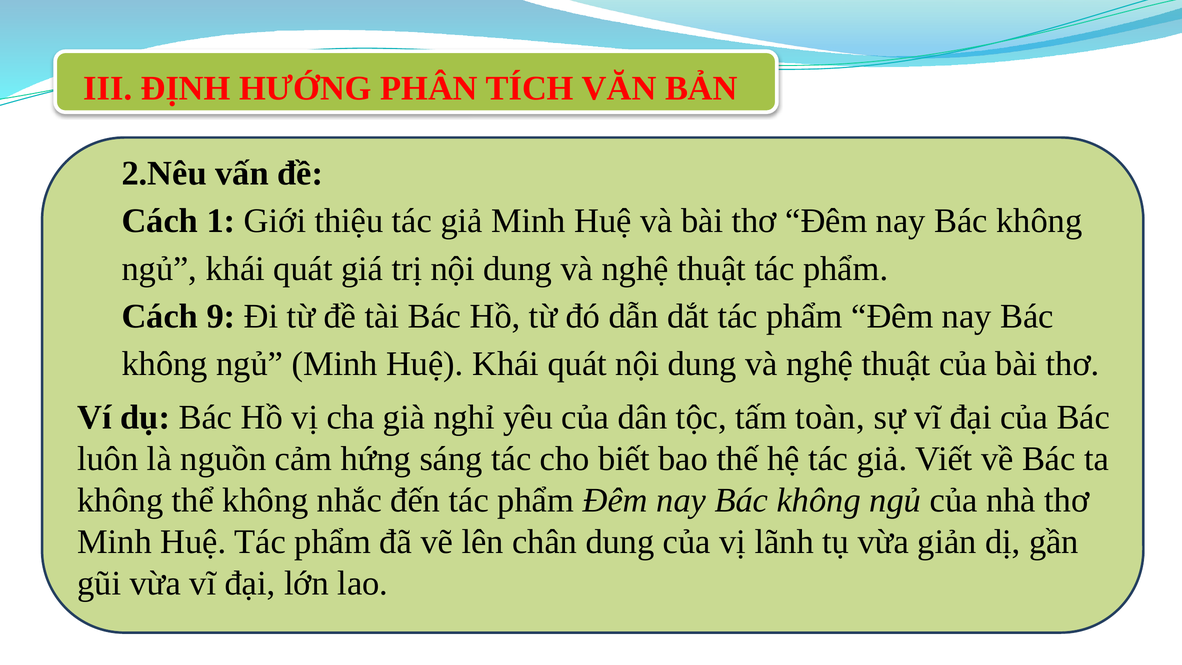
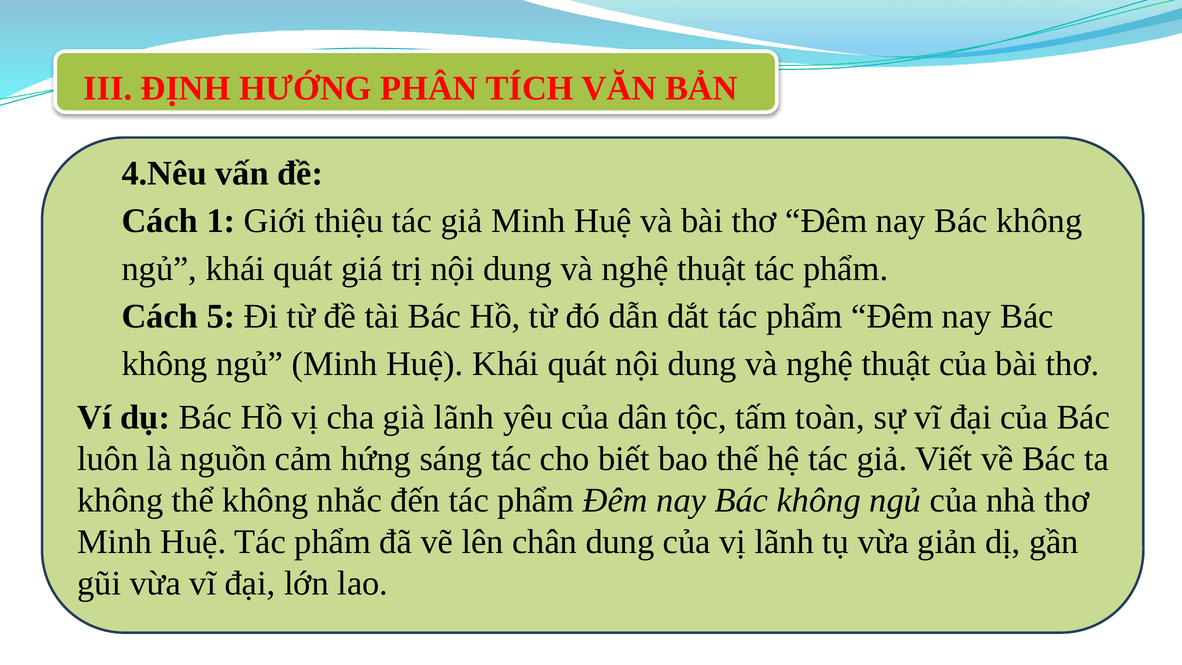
2.Nêu: 2.Nêu -> 4.Nêu
9: 9 -> 5
già nghỉ: nghỉ -> lãnh
